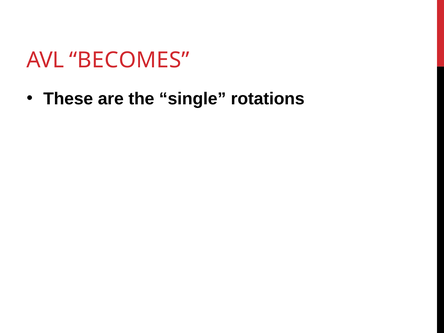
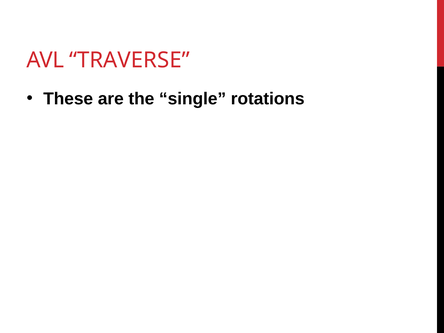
BECOMES: BECOMES -> TRAVERSE
